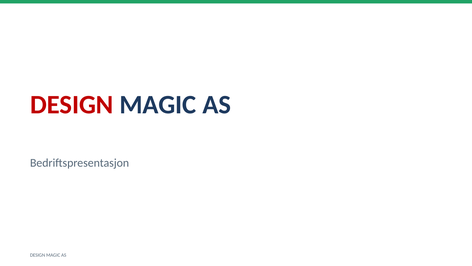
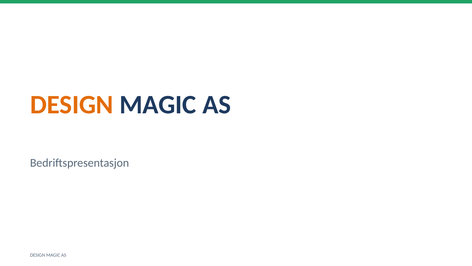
DESIGN at (72, 105) colour: red -> orange
